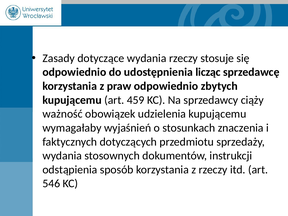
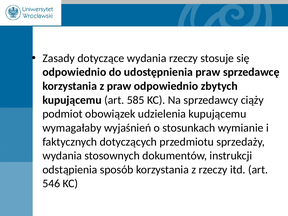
udostępnienia licząc: licząc -> praw
459: 459 -> 585
ważność: ważność -> podmiot
znaczenia: znaczenia -> wymianie
